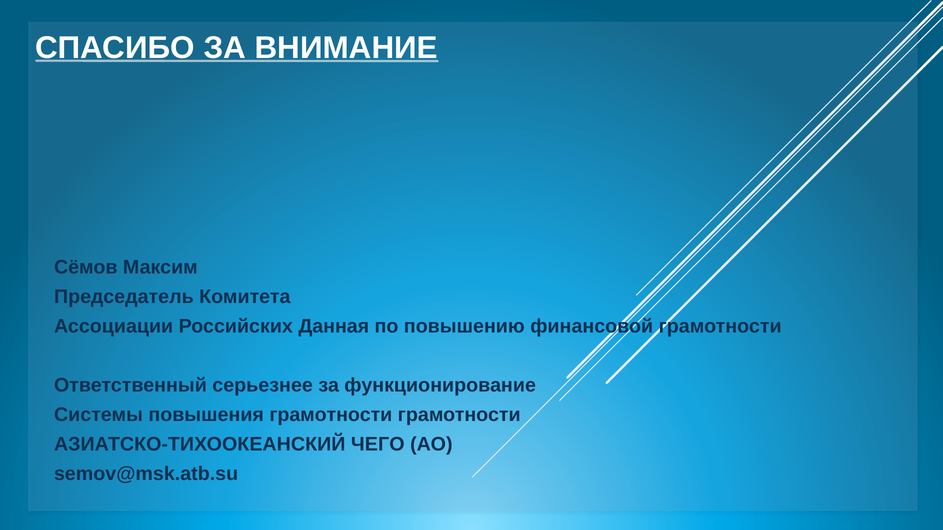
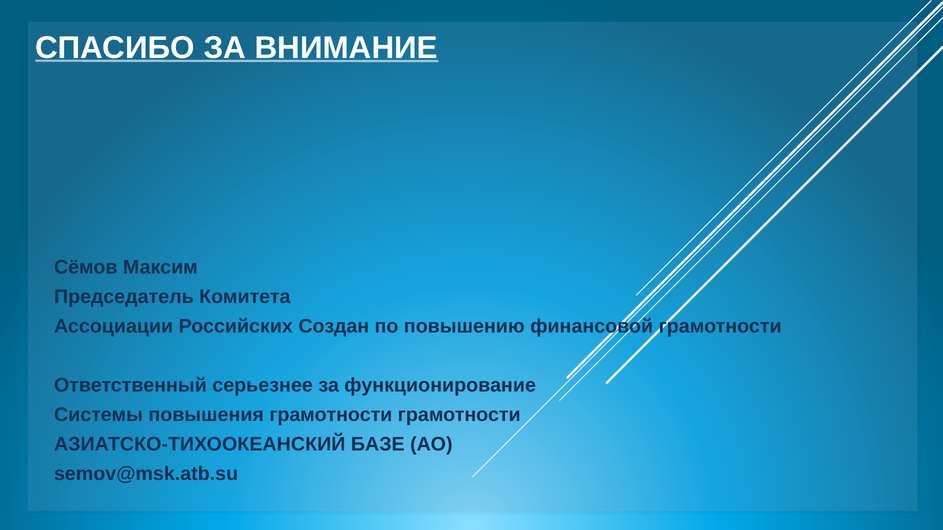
Данная: Данная -> Создан
ЧЕГО: ЧЕГО -> БАЗЕ
